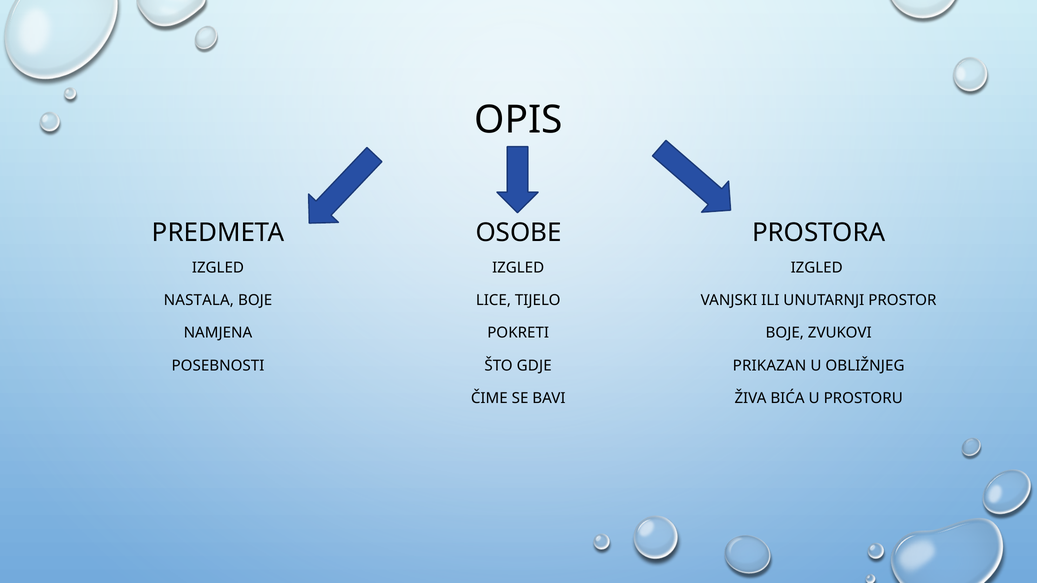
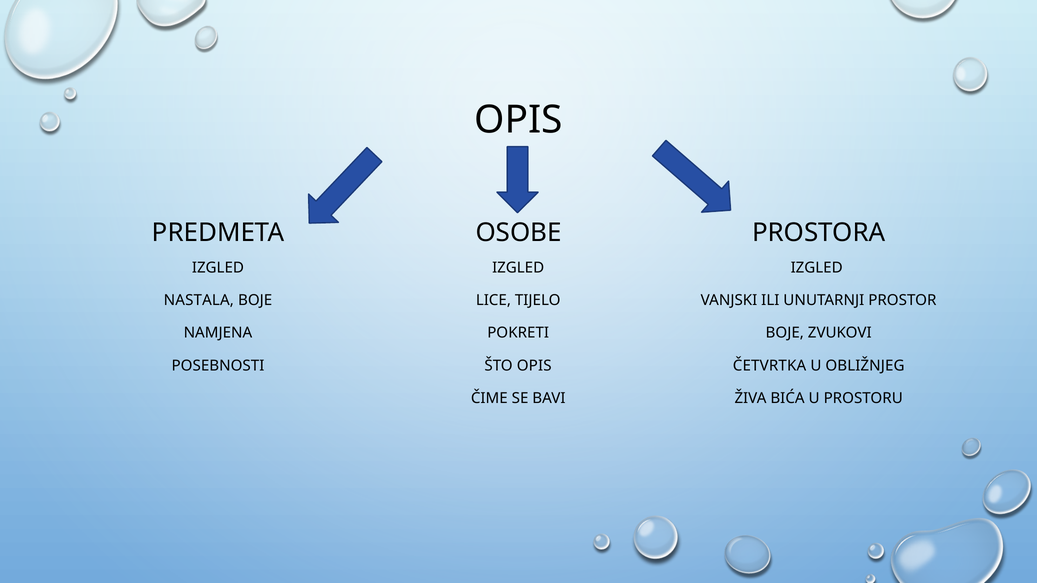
ŠTO GDJE: GDJE -> OPIS
PRIKAZAN: PRIKAZAN -> ČETVRTKA
